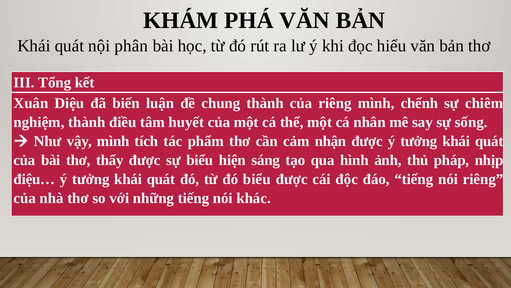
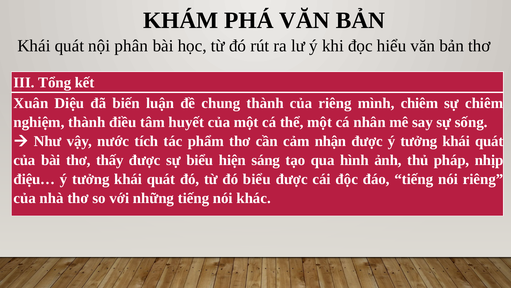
mình chếnh: chếnh -> chiêm
vậy mình: mình -> nước
